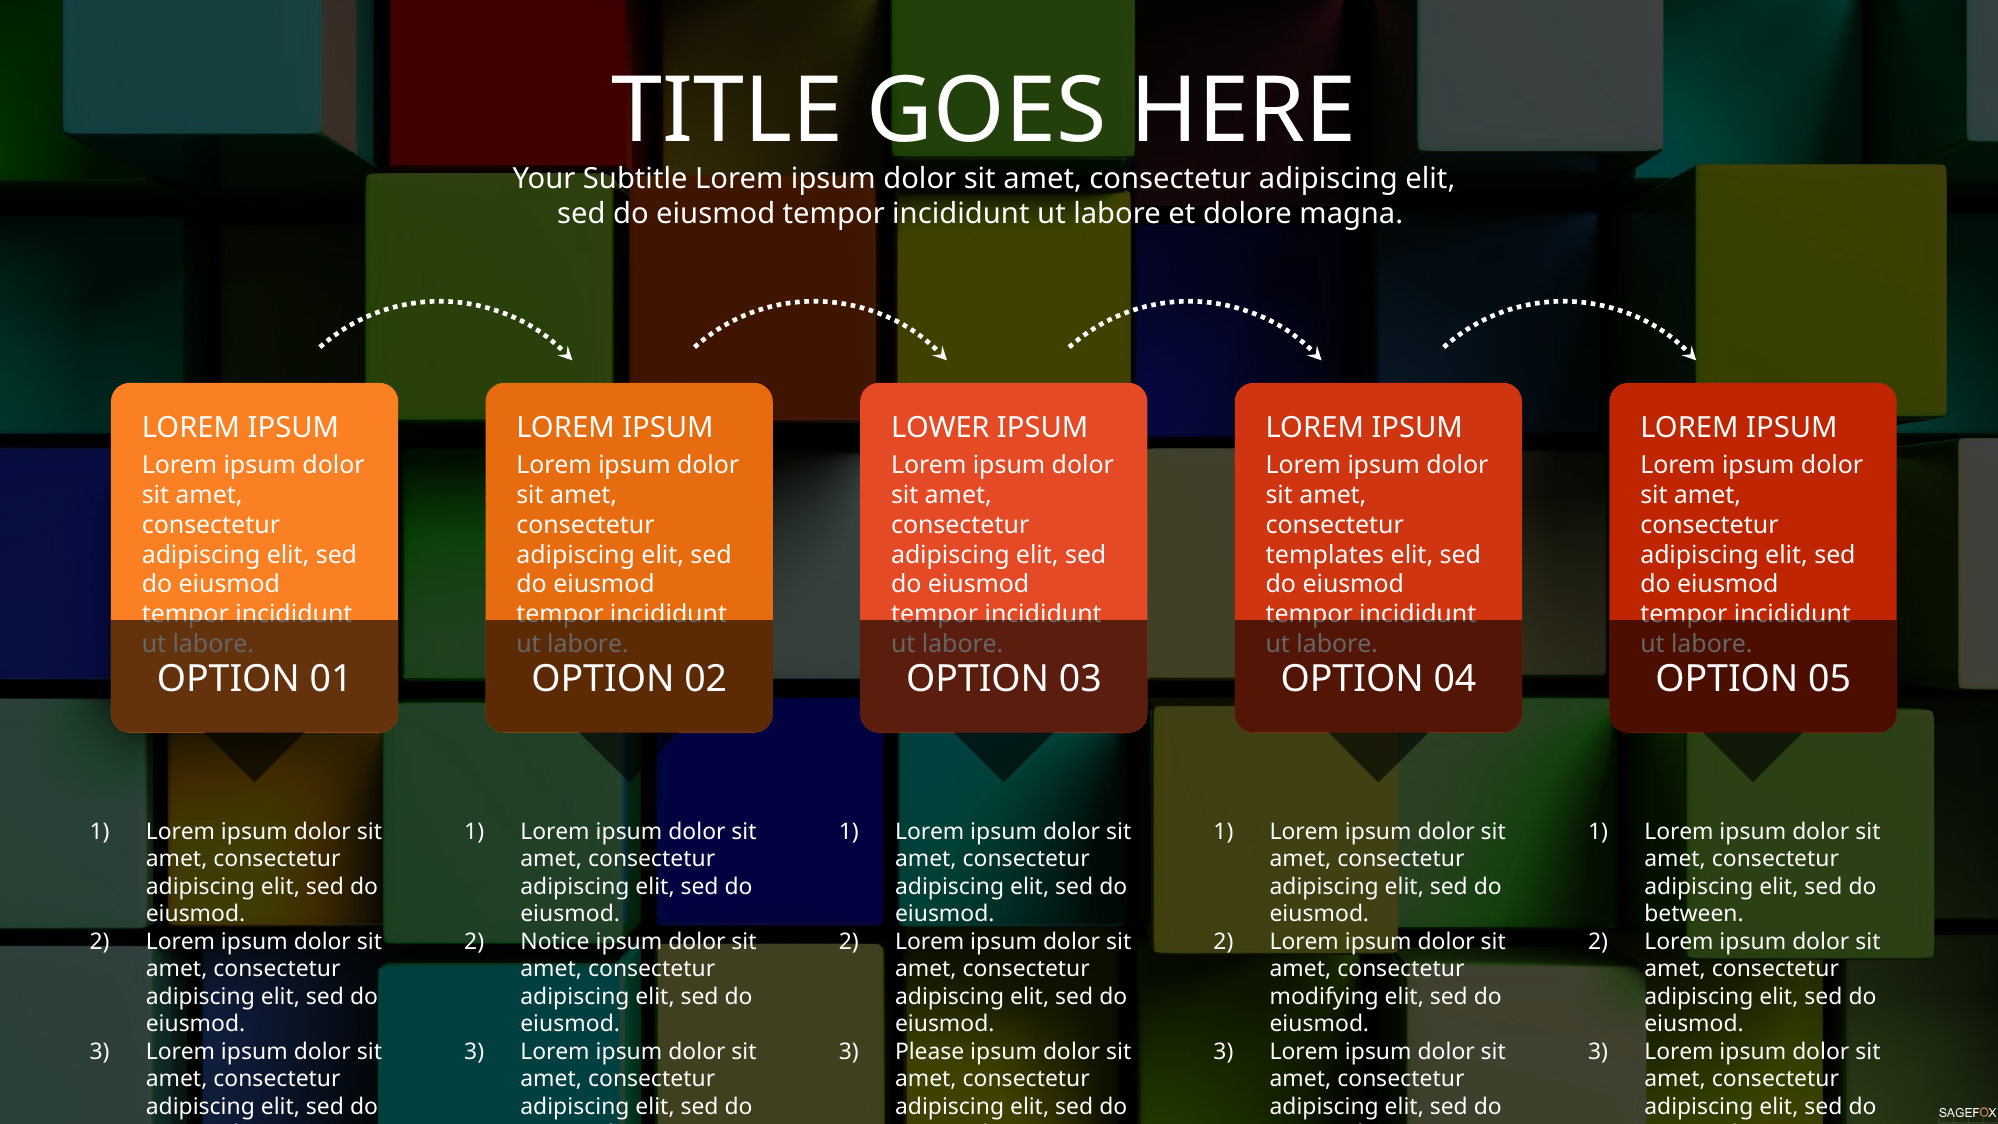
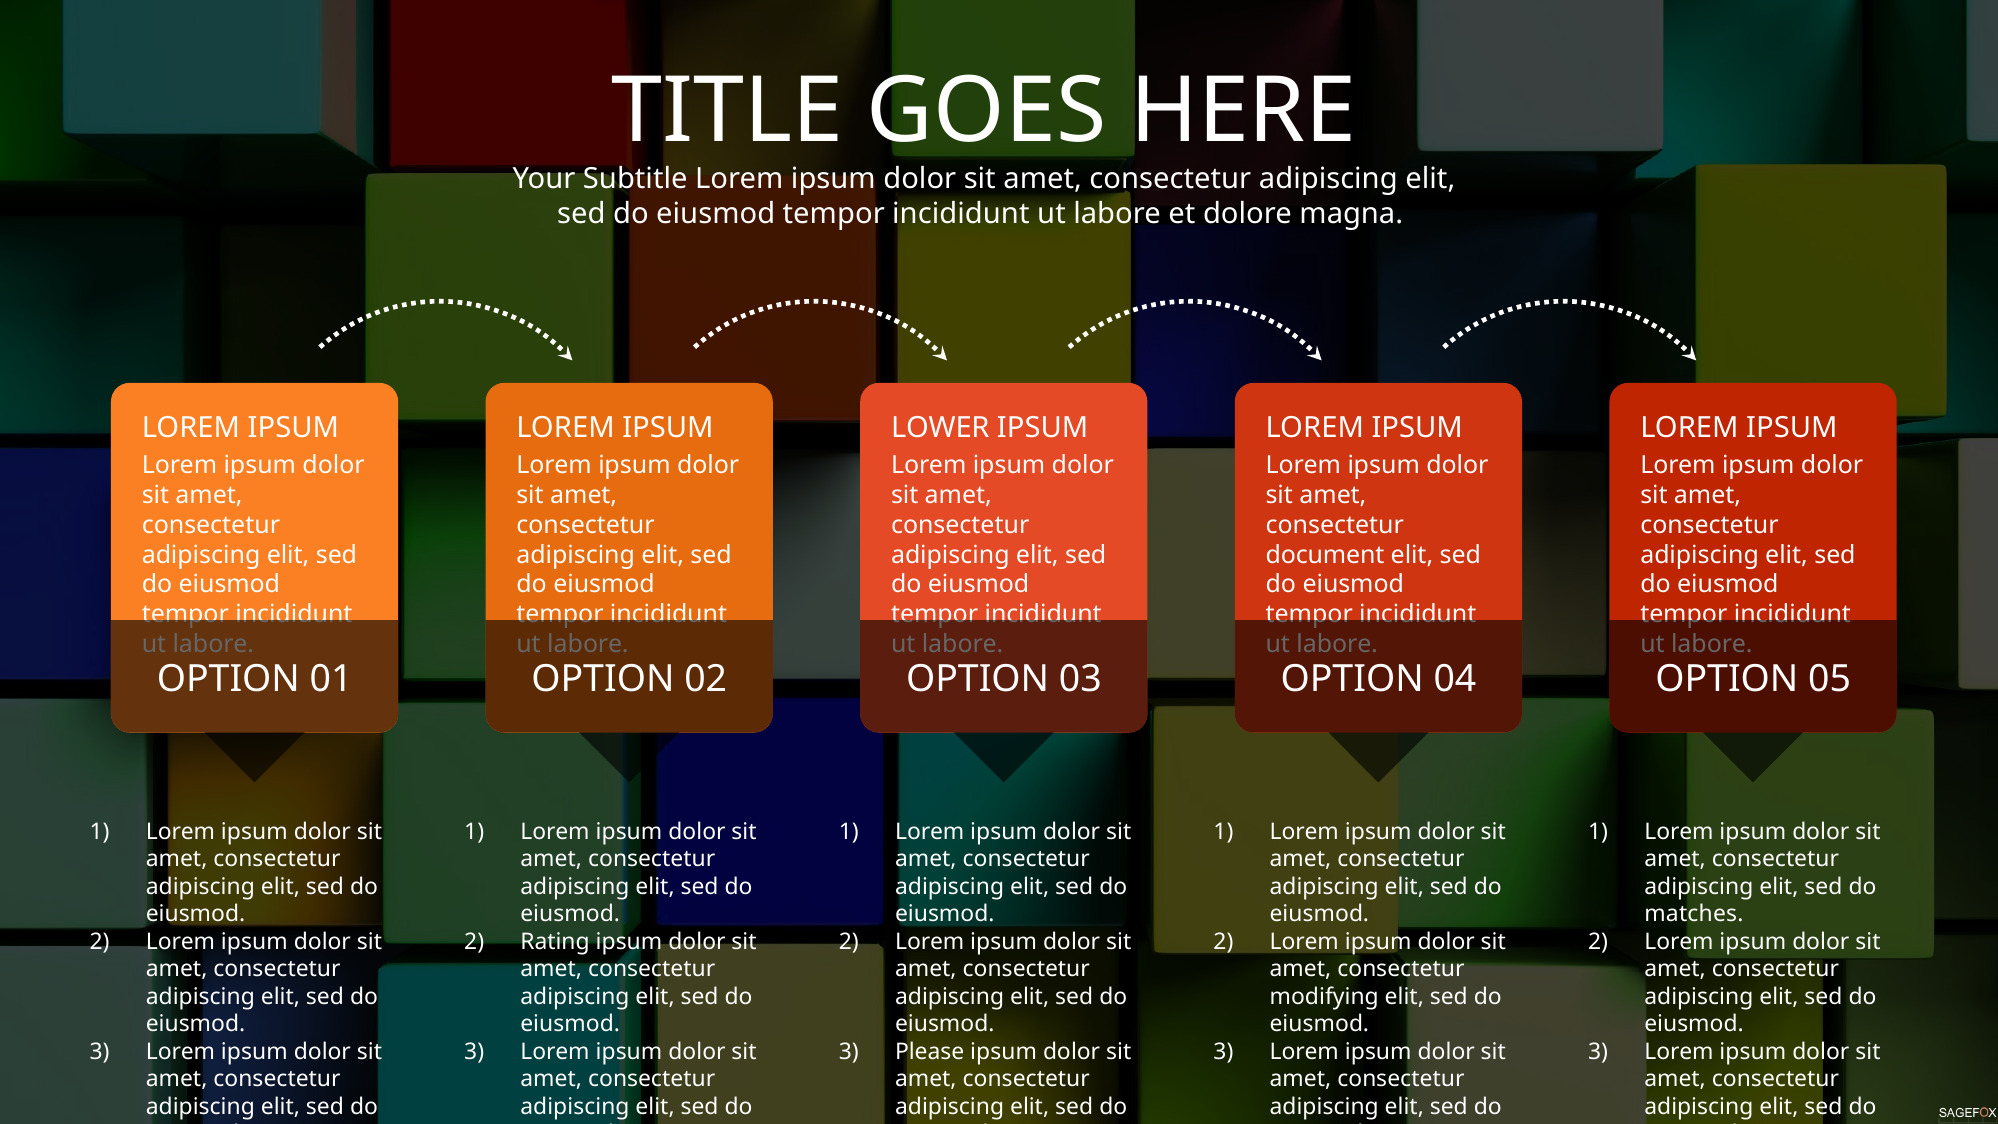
templates: templates -> document
between: between -> matches
Notice: Notice -> Rating
